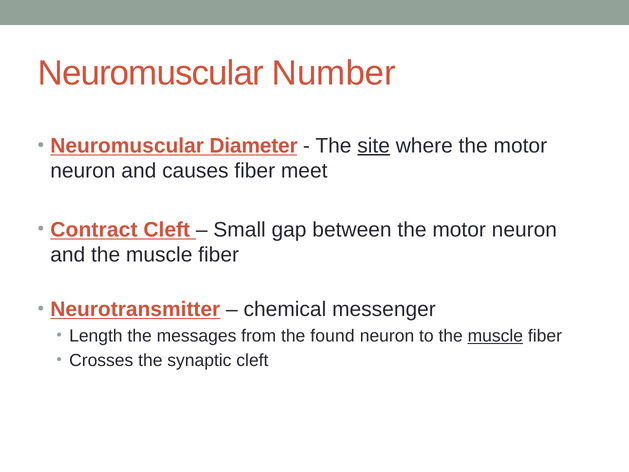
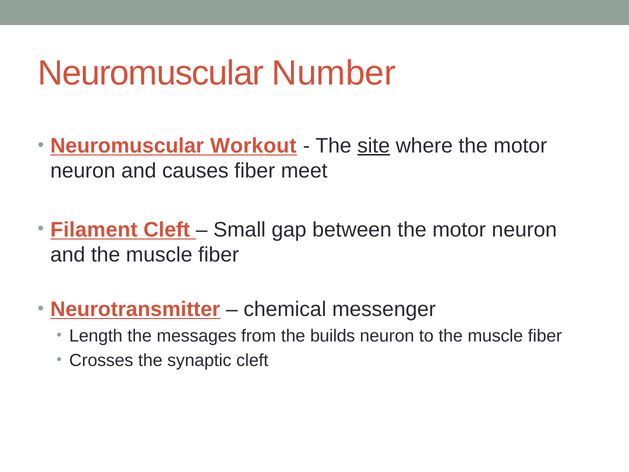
Diameter: Diameter -> Workout
Contract: Contract -> Filament
found: found -> builds
muscle at (495, 336) underline: present -> none
